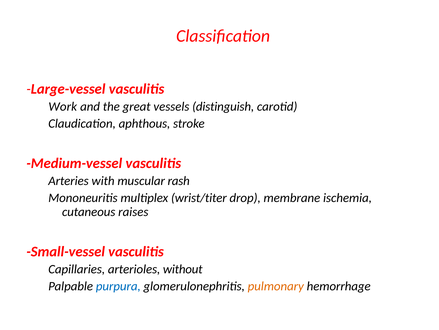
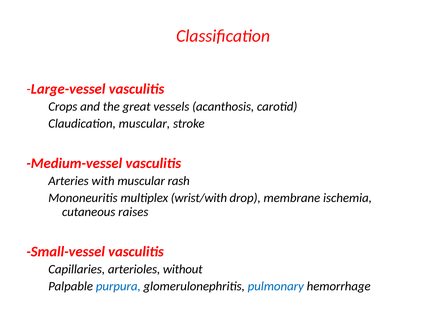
Work: Work -> Crops
distinguish: distinguish -> acanthosis
Claudication aphthous: aphthous -> muscular
wrist/titer: wrist/titer -> wrist/with
pulmonary colour: orange -> blue
